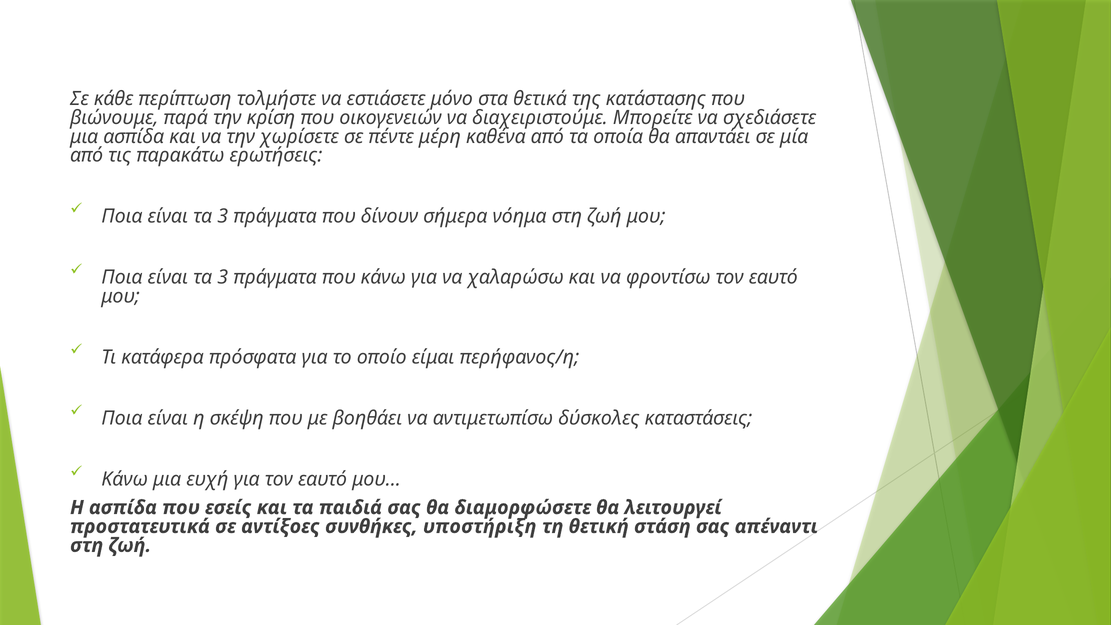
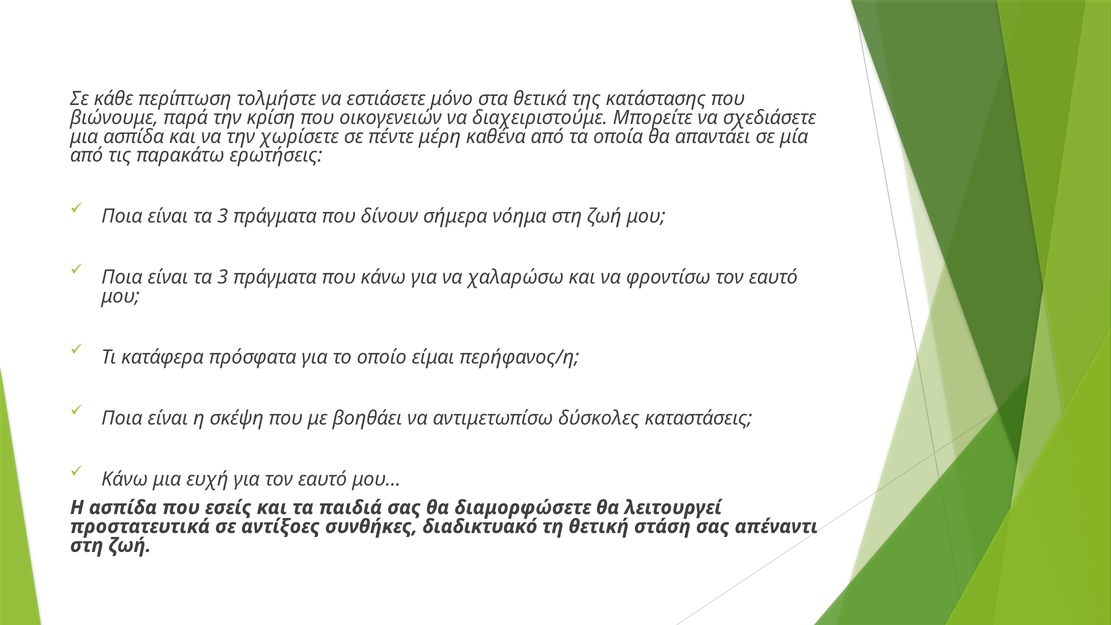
υποστήριξη: υποστήριξη -> διαδικτυακό
